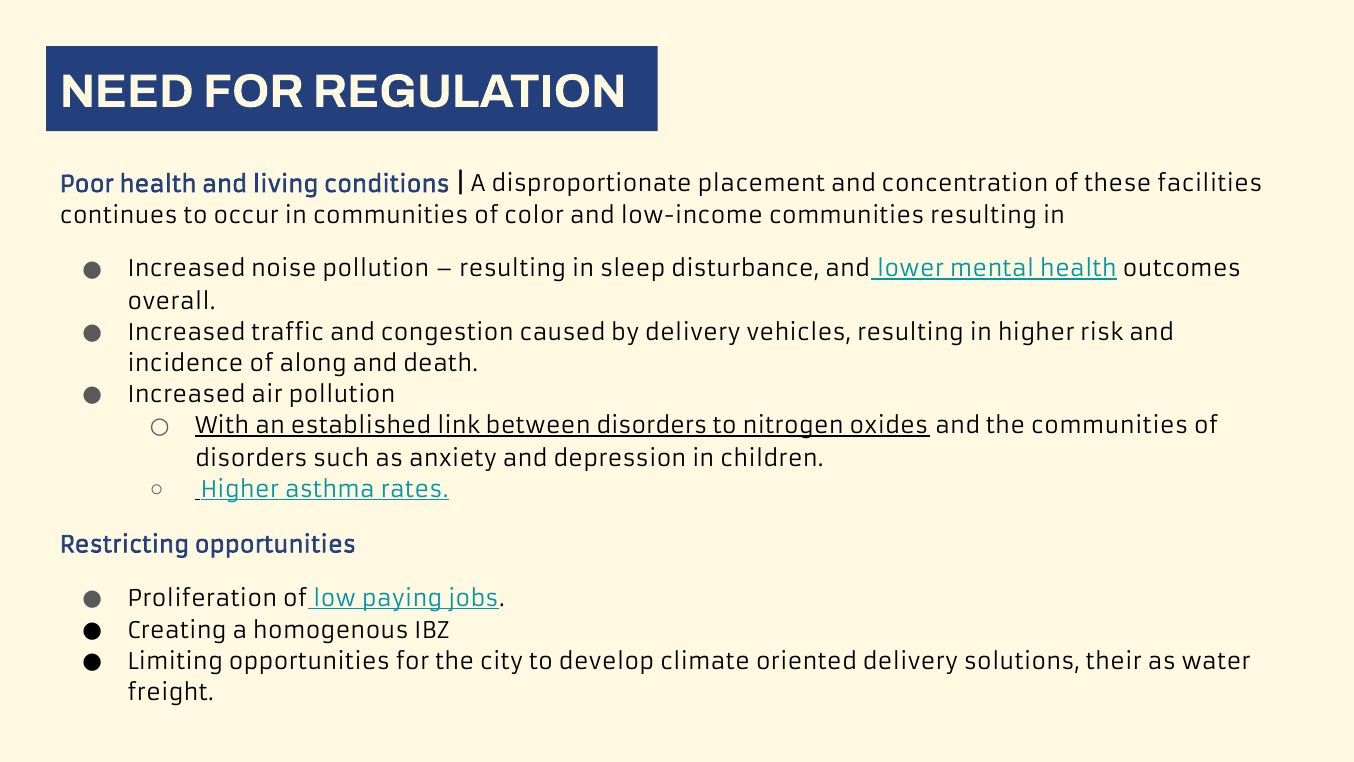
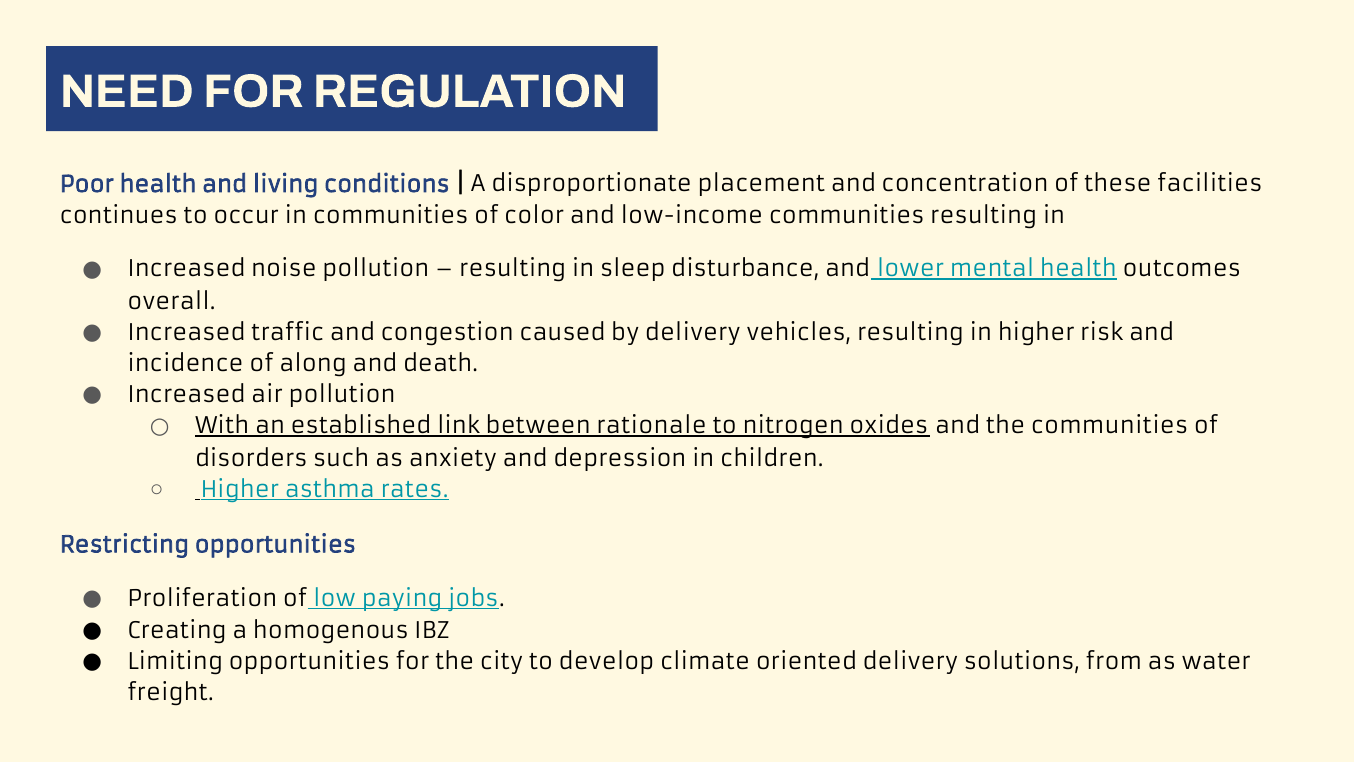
between disorders: disorders -> rationale
their: their -> from
